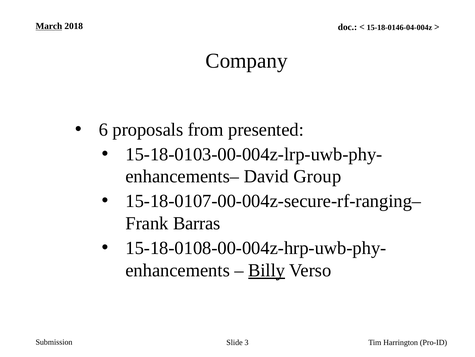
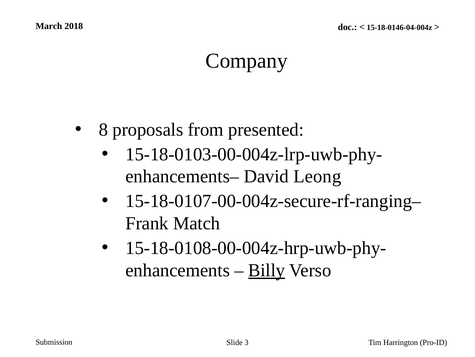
March underline: present -> none
6: 6 -> 8
Group: Group -> Leong
Barras: Barras -> Match
